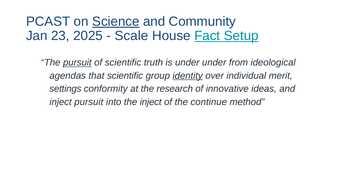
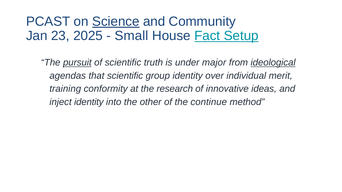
Scale: Scale -> Small
under under: under -> major
ideological underline: none -> present
identity at (188, 76) underline: present -> none
settings: settings -> training
inject pursuit: pursuit -> identity
the inject: inject -> other
